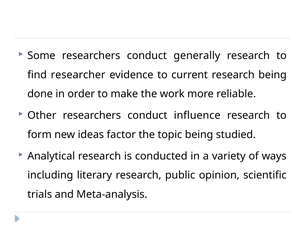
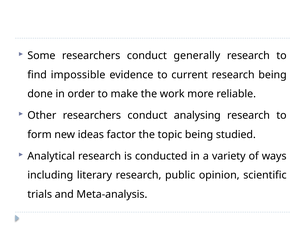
researcher: researcher -> impossible
influence: influence -> analysing
